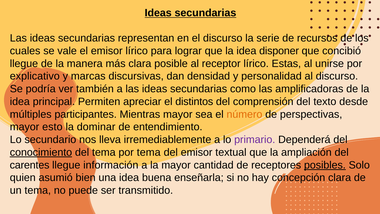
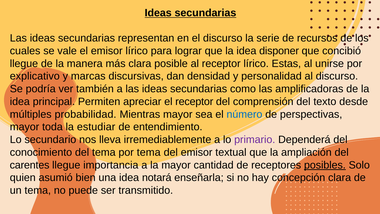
el distintos: distintos -> receptor
participantes: participantes -> probabilidad
número colour: orange -> blue
esto: esto -> toda
dominar: dominar -> estudiar
conocimiento underline: present -> none
información: información -> importancia
buena: buena -> notará
